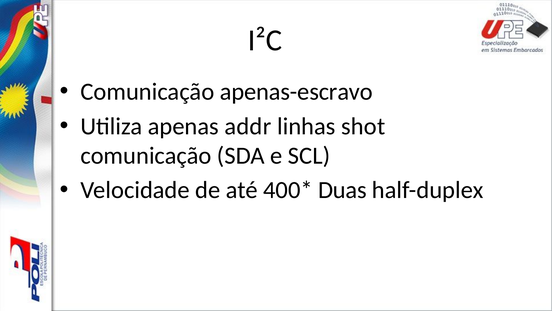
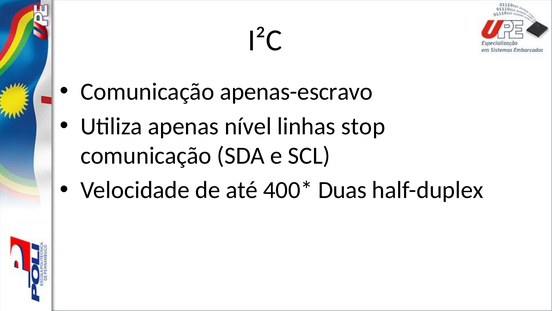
addr: addr -> nível
shot: shot -> stop
